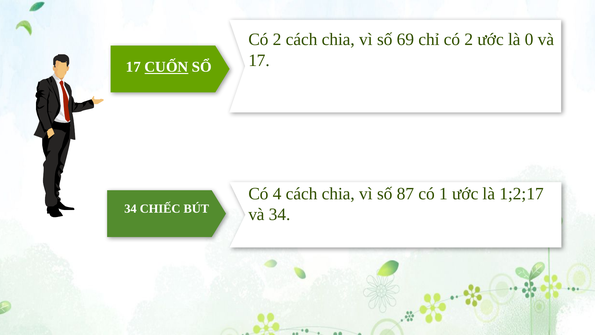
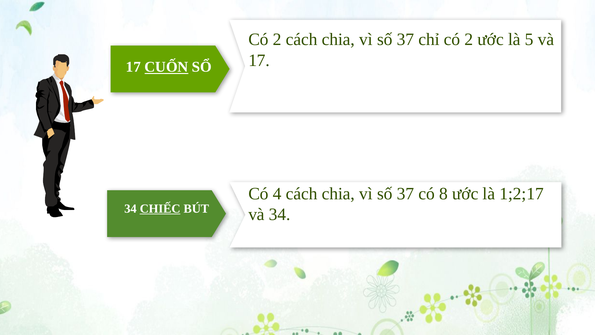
69 at (405, 39): 69 -> 37
0: 0 -> 5
87 at (405, 193): 87 -> 37
1: 1 -> 8
CHIẾC underline: none -> present
